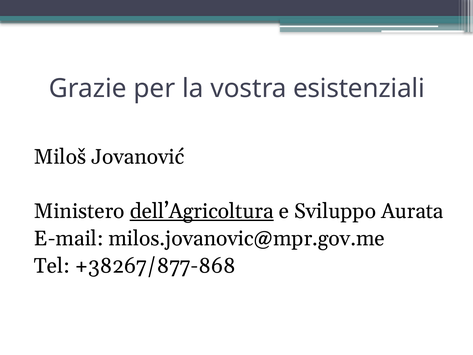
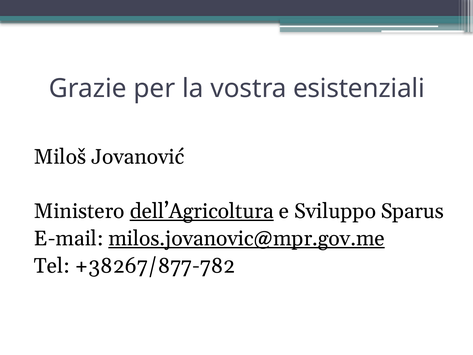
Aurata: Aurata -> Sparus
milos.jovanovic@mpr.gov.me underline: none -> present
+38267/877-868: +38267/877-868 -> +38267/877-782
